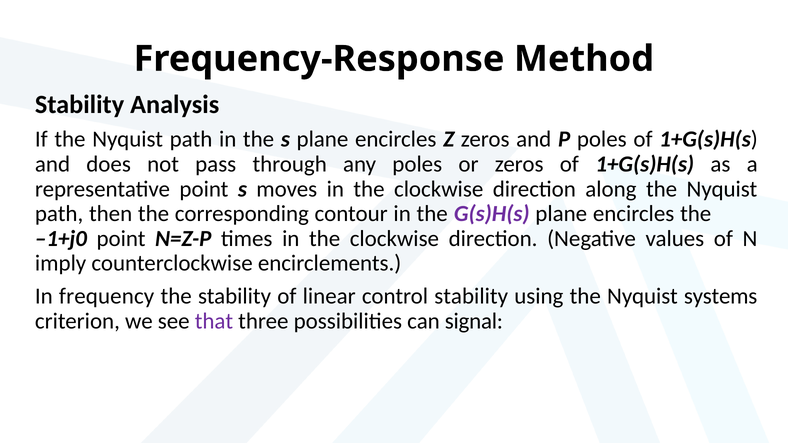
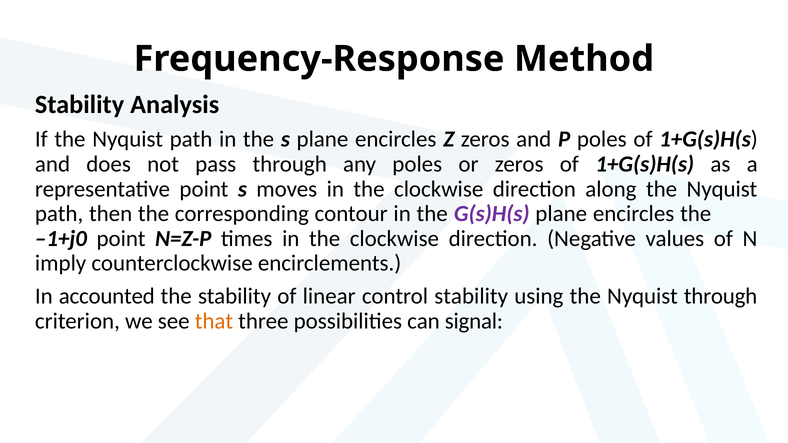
frequency: frequency -> accounted
Nyquist systems: systems -> through
that colour: purple -> orange
